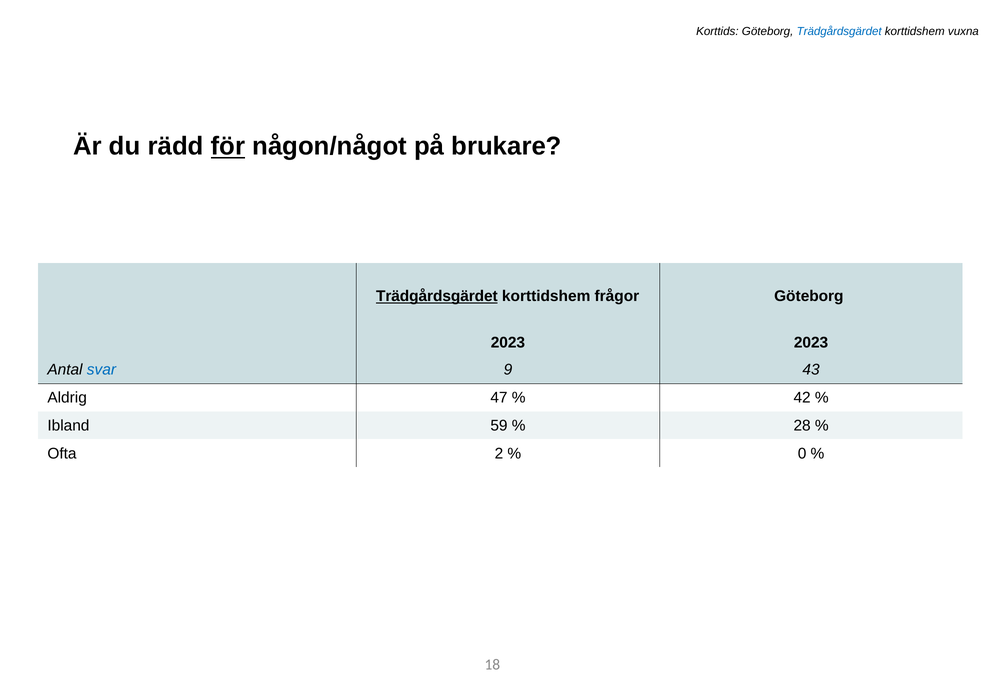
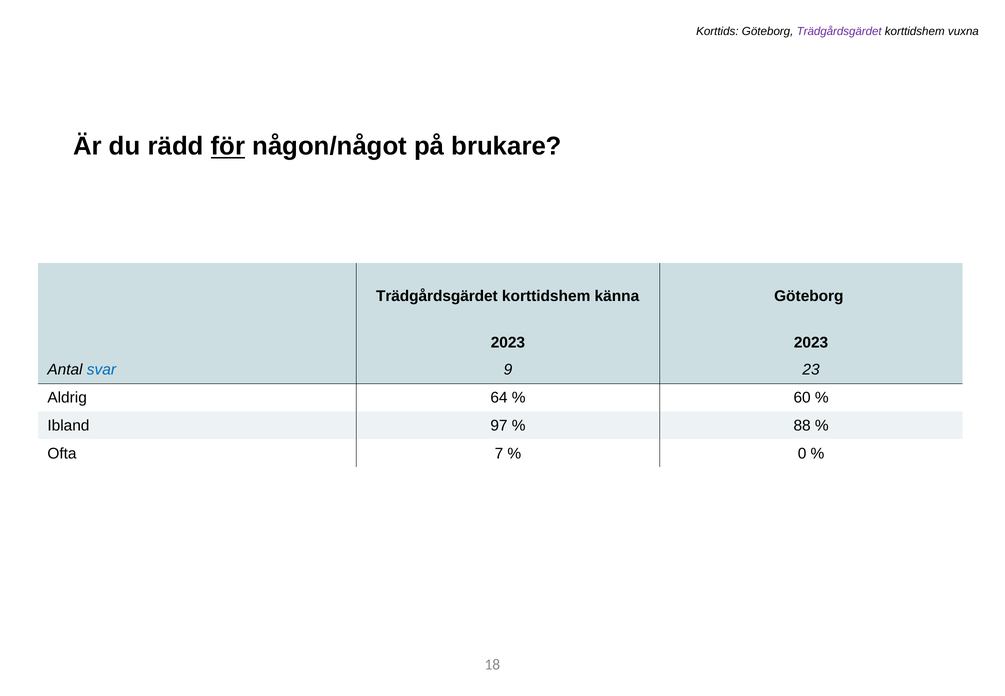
Trädgårdsgärdet at (839, 32) colour: blue -> purple
Trädgårdsgärdet at (437, 296) underline: present -> none
frågor: frågor -> känna
43: 43 -> 23
47: 47 -> 64
42: 42 -> 60
59: 59 -> 97
28: 28 -> 88
2: 2 -> 7
